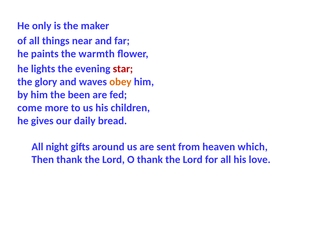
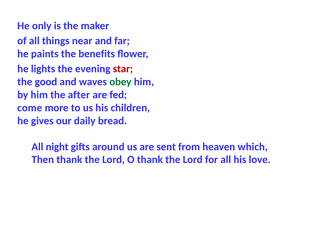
warmth: warmth -> benefits
glory: glory -> good
obey colour: orange -> green
been: been -> after
